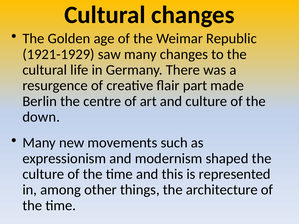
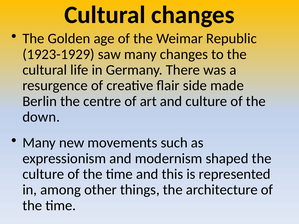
1921-1929: 1921-1929 -> 1923-1929
part: part -> side
